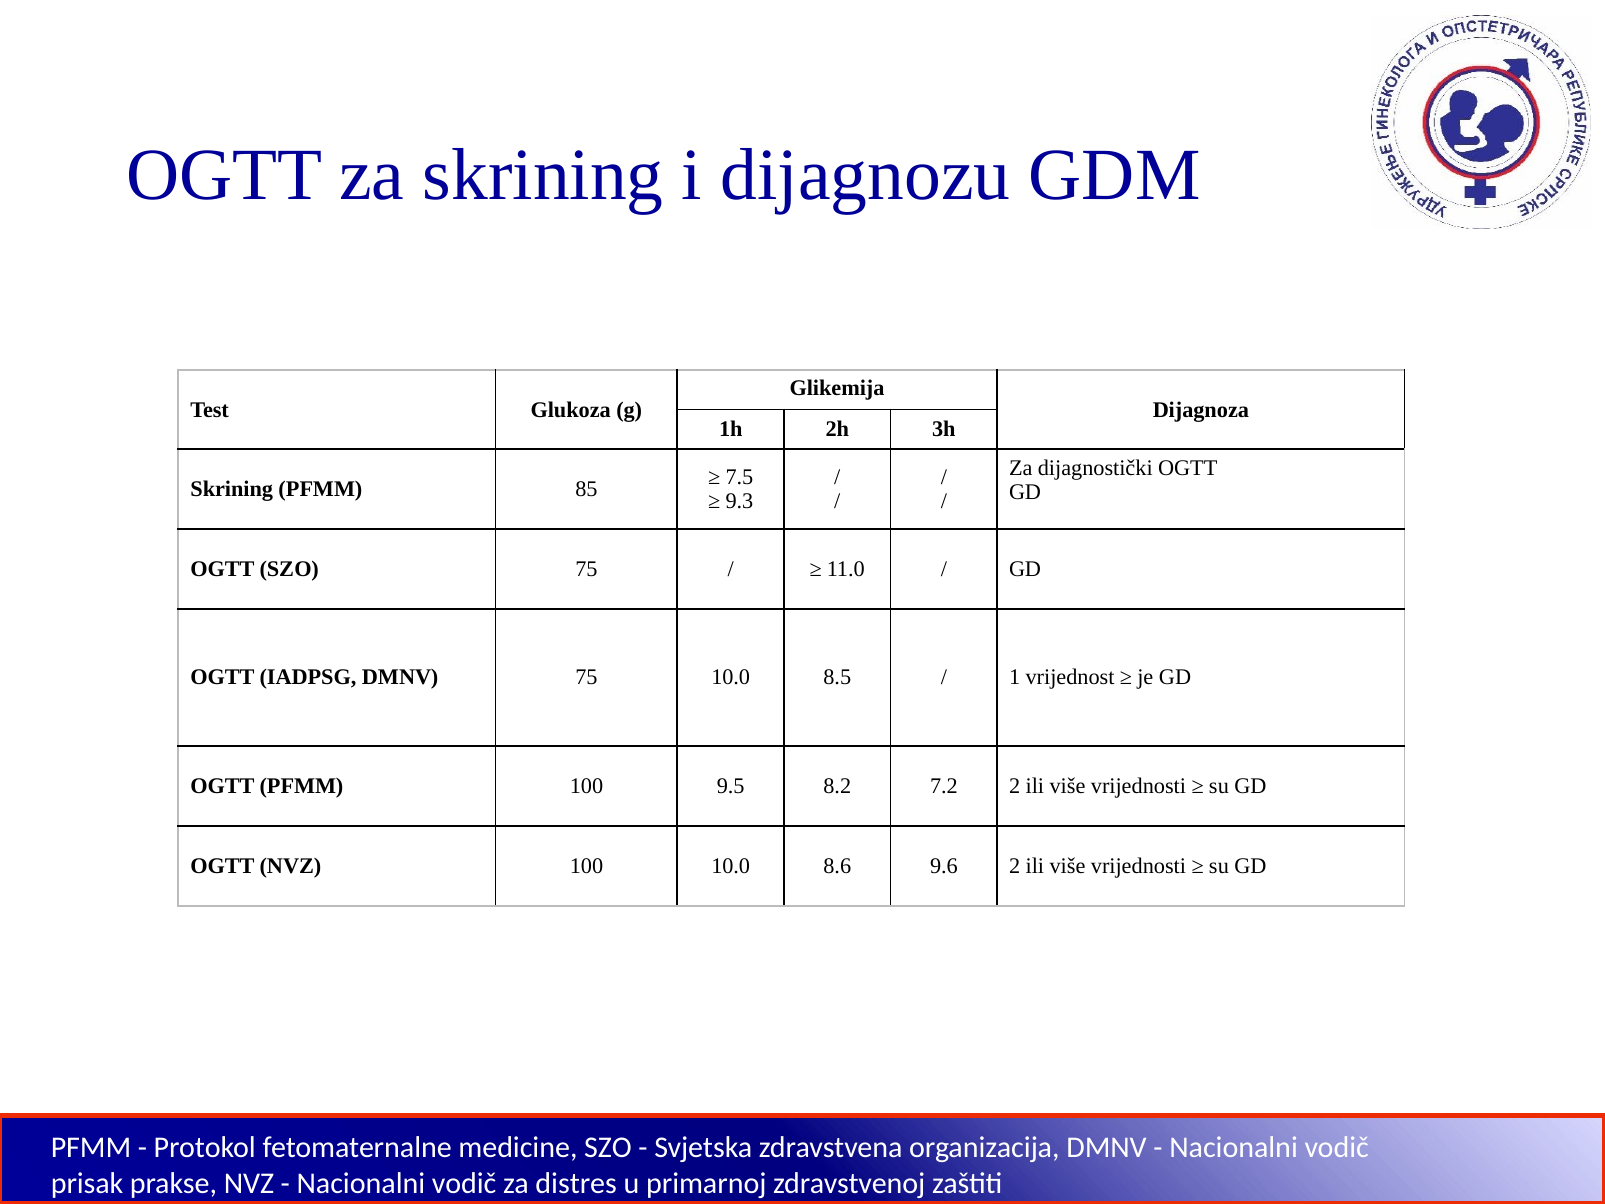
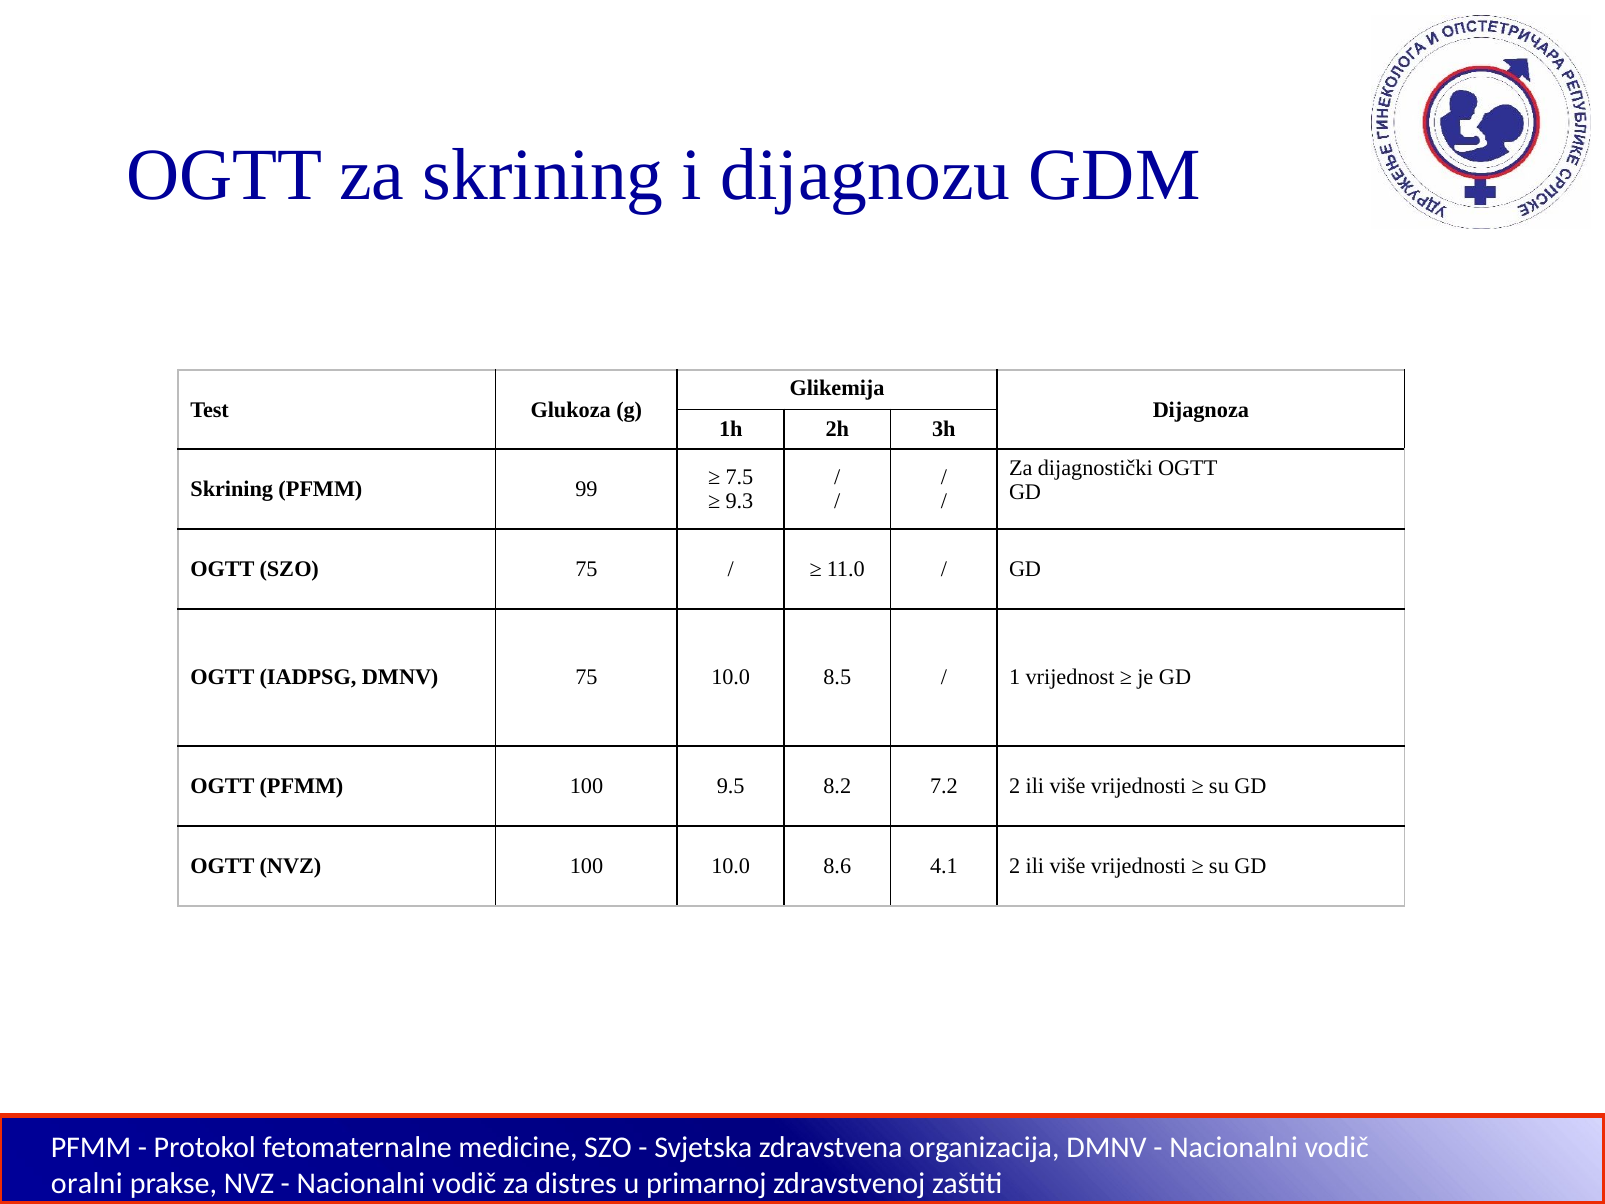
85: 85 -> 99
9.6: 9.6 -> 4.1
prisak: prisak -> oralni
